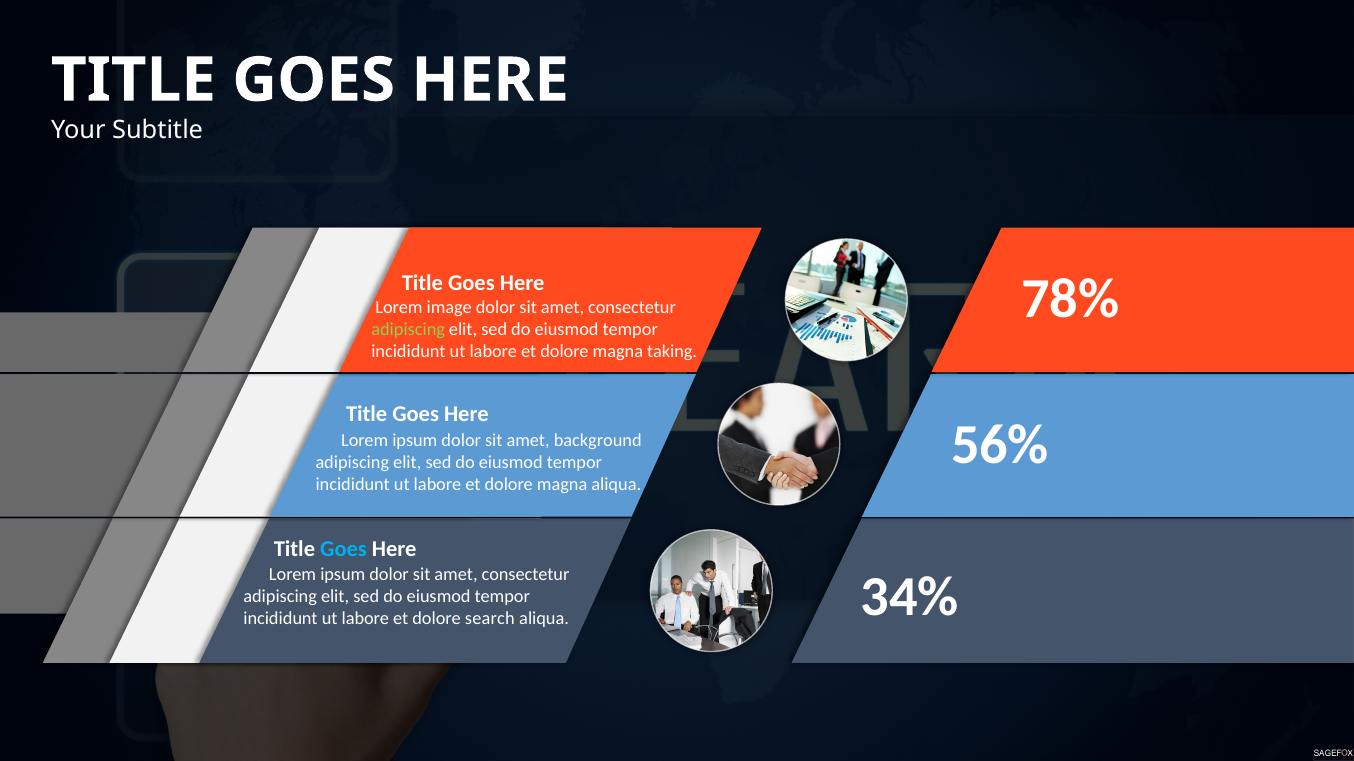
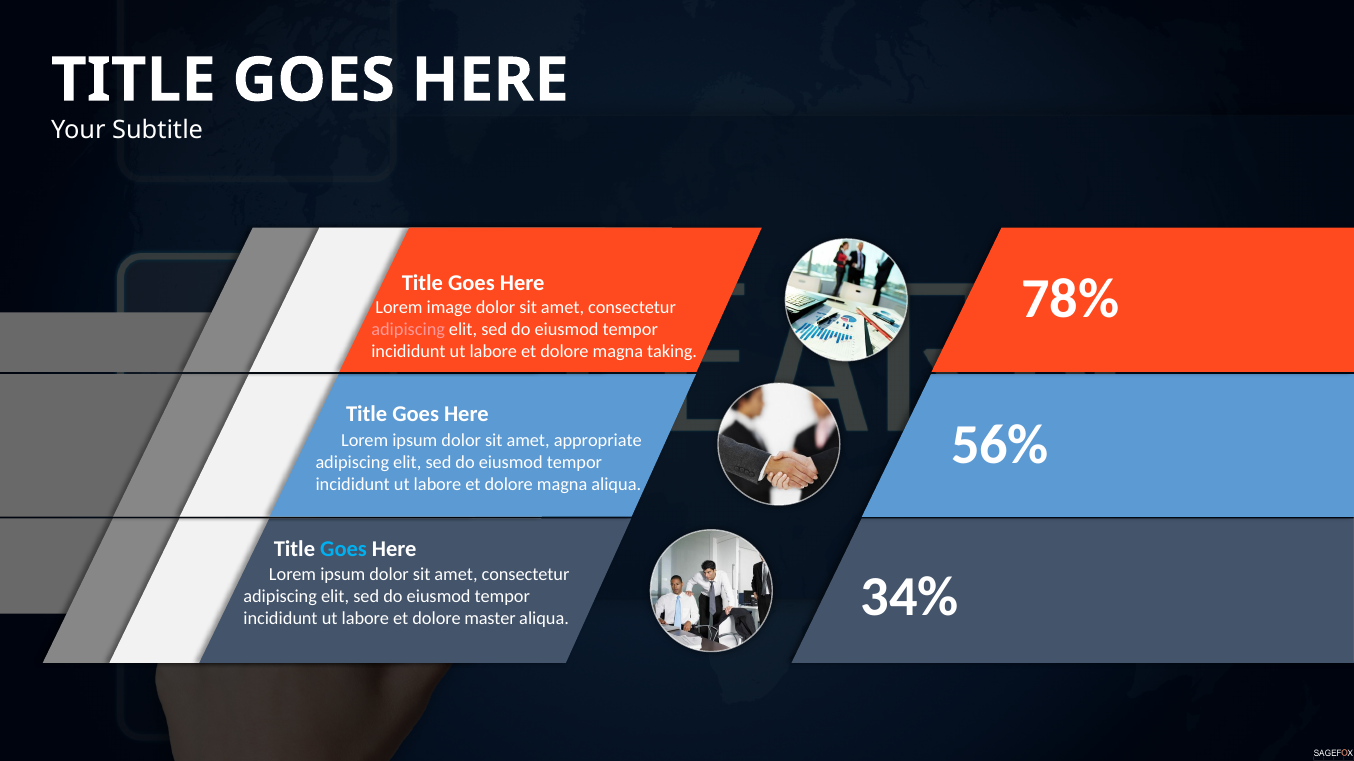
adipiscing at (408, 329) colour: light green -> pink
background: background -> appropriate
search: search -> master
